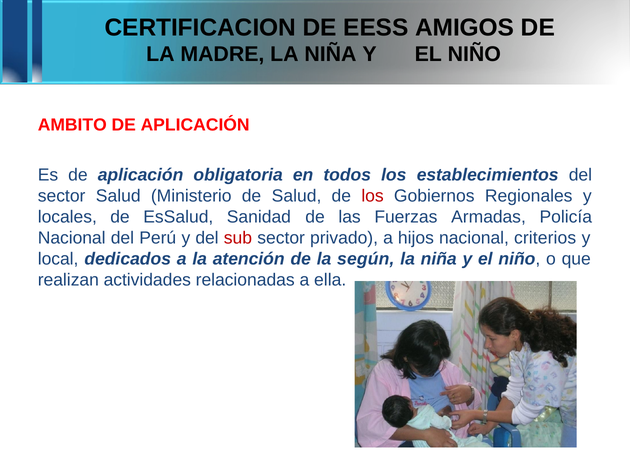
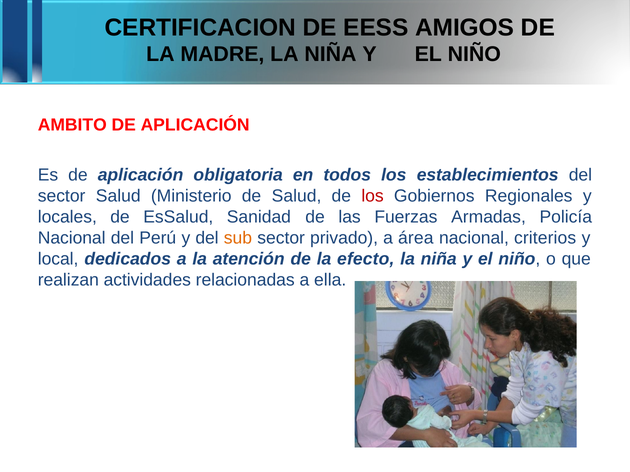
sub colour: red -> orange
hijos: hijos -> área
según: según -> efecto
